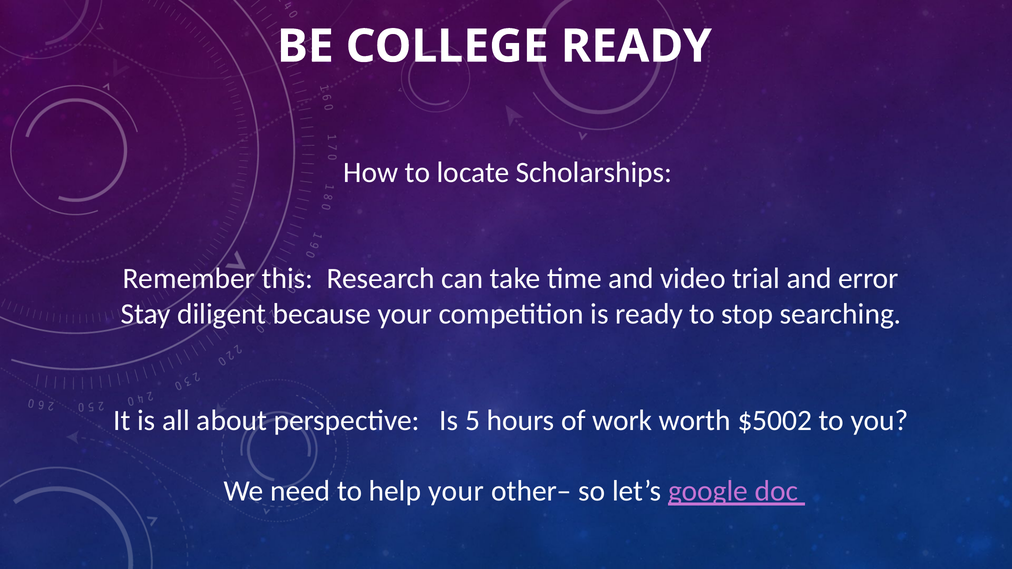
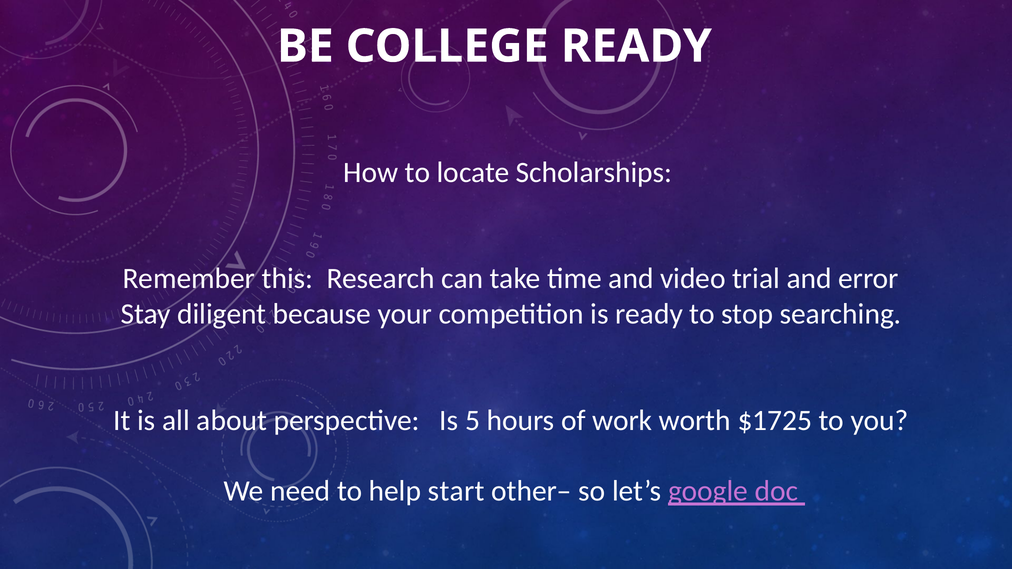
$5002: $5002 -> $1725
help your: your -> start
